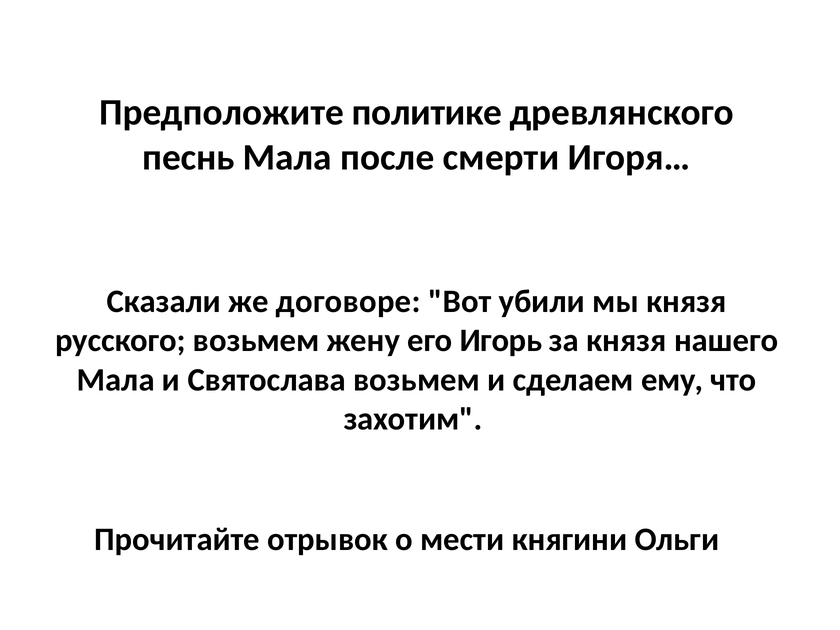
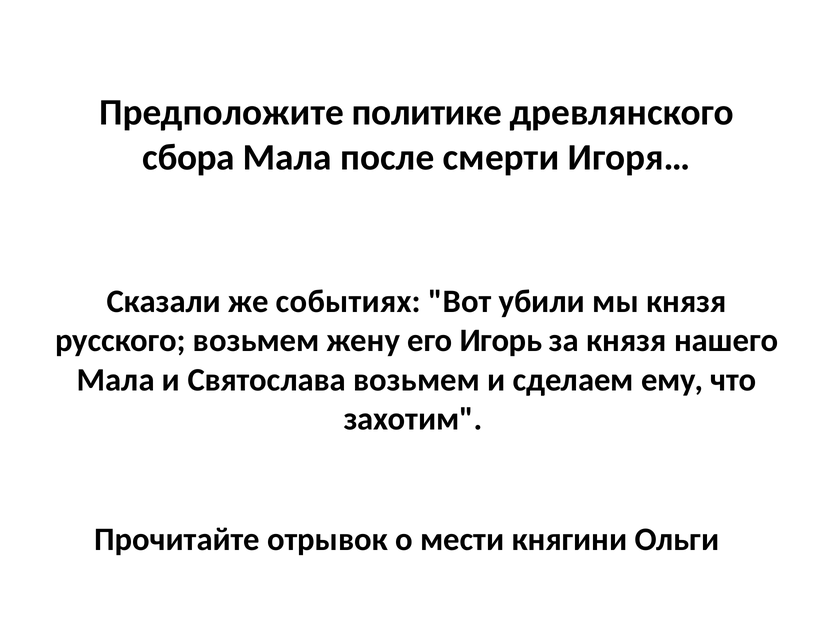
песнь: песнь -> сбора
договоре: договоре -> событиях
